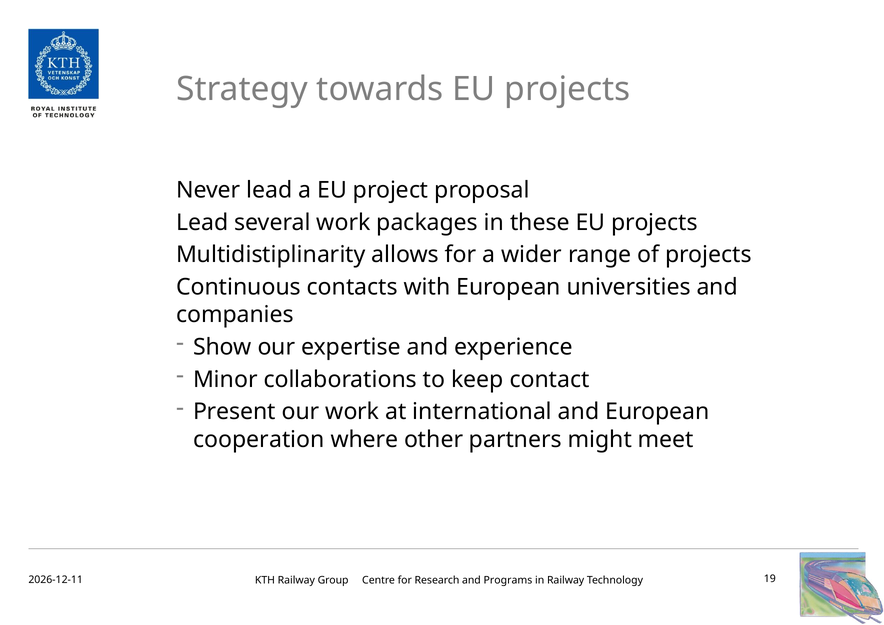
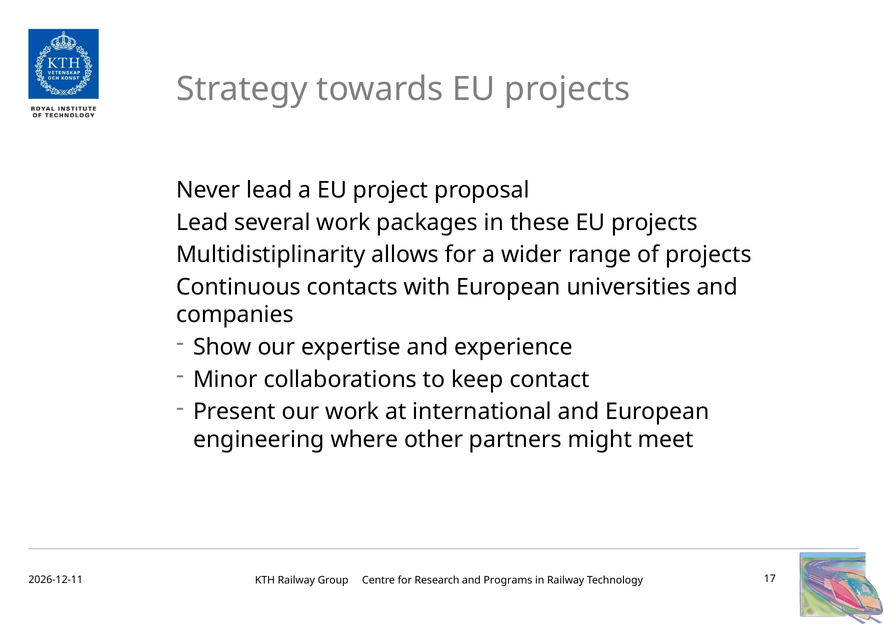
cooperation: cooperation -> engineering
19: 19 -> 17
